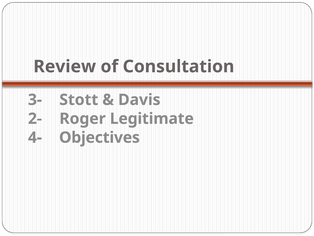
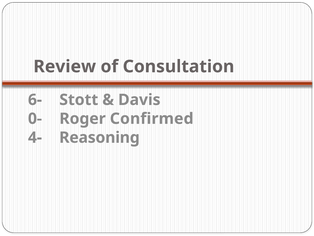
3-: 3- -> 6-
2-: 2- -> 0-
Legitimate: Legitimate -> Confirmed
Objectives: Objectives -> Reasoning
